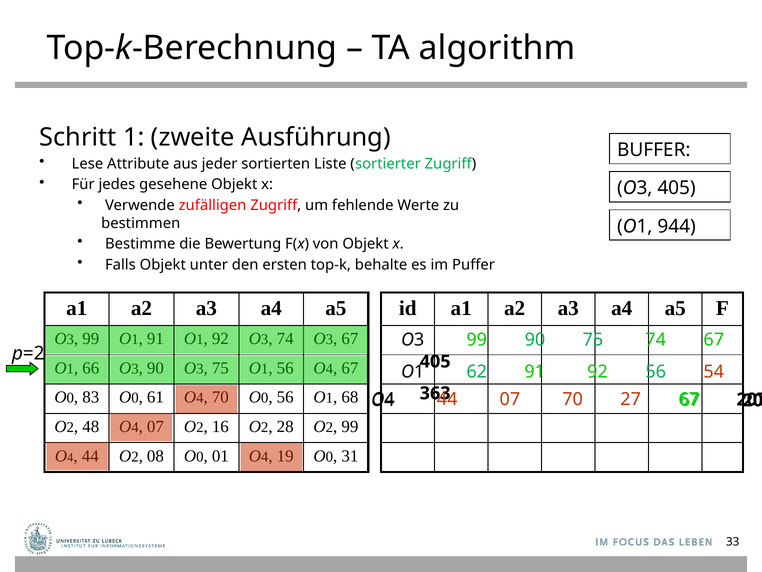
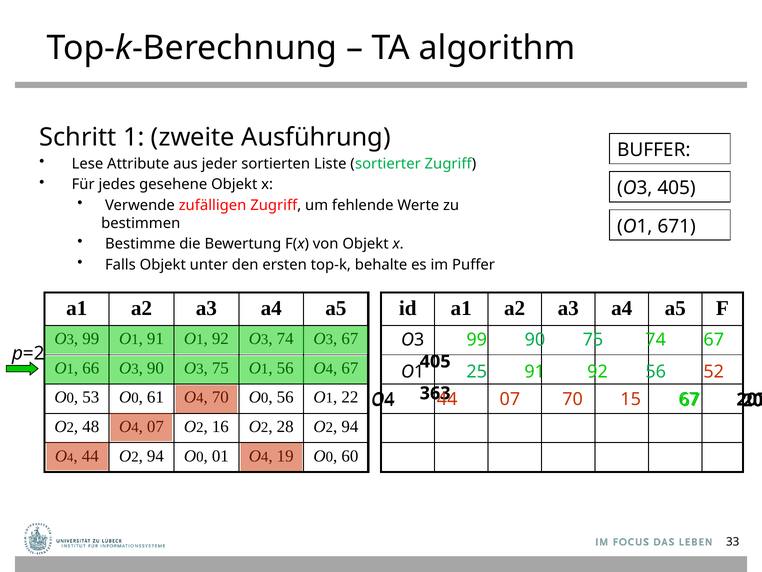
944: 944 -> 671
62: 62 -> 25
54: 54 -> 52
83: 83 -> 53
68: 68 -> 22
27: 27 -> 15
28 O2 99: 99 -> 94
08 at (155, 456): 08 -> 94
31: 31 -> 60
